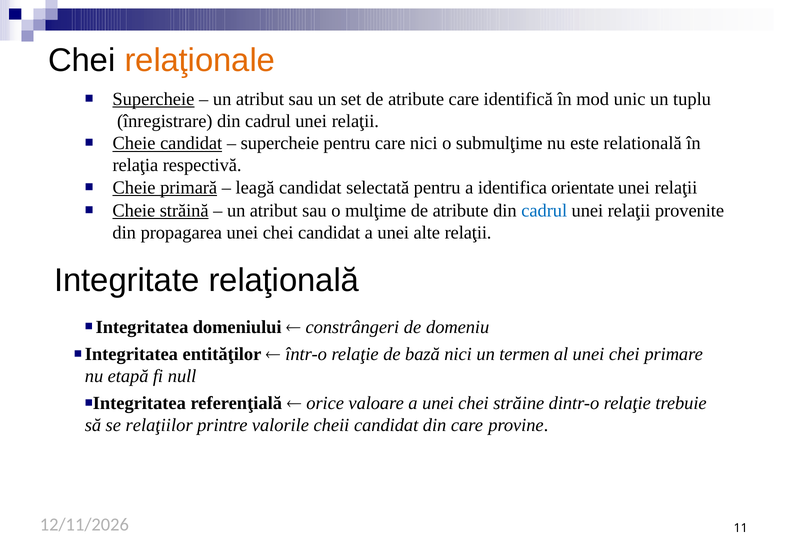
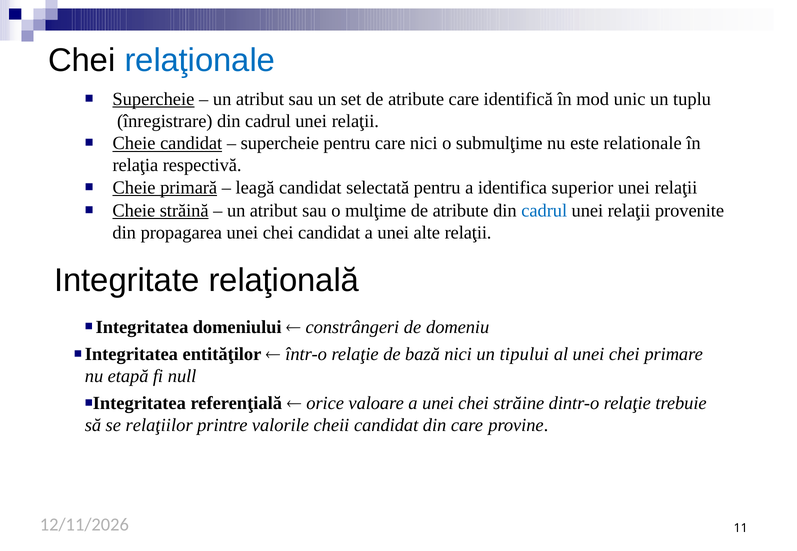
relaţionale colour: orange -> blue
relatională: relatională -> relationale
orientate: orientate -> superior
termen: termen -> tipului
